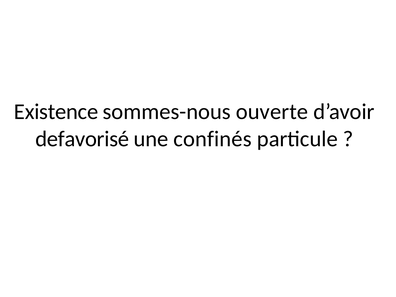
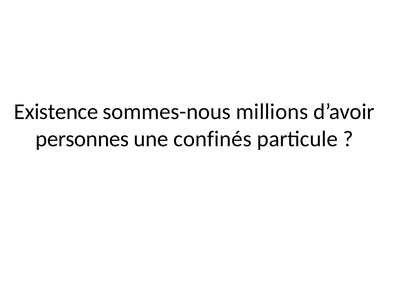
ouverte: ouverte -> millions
defavorisé: defavorisé -> personnes
